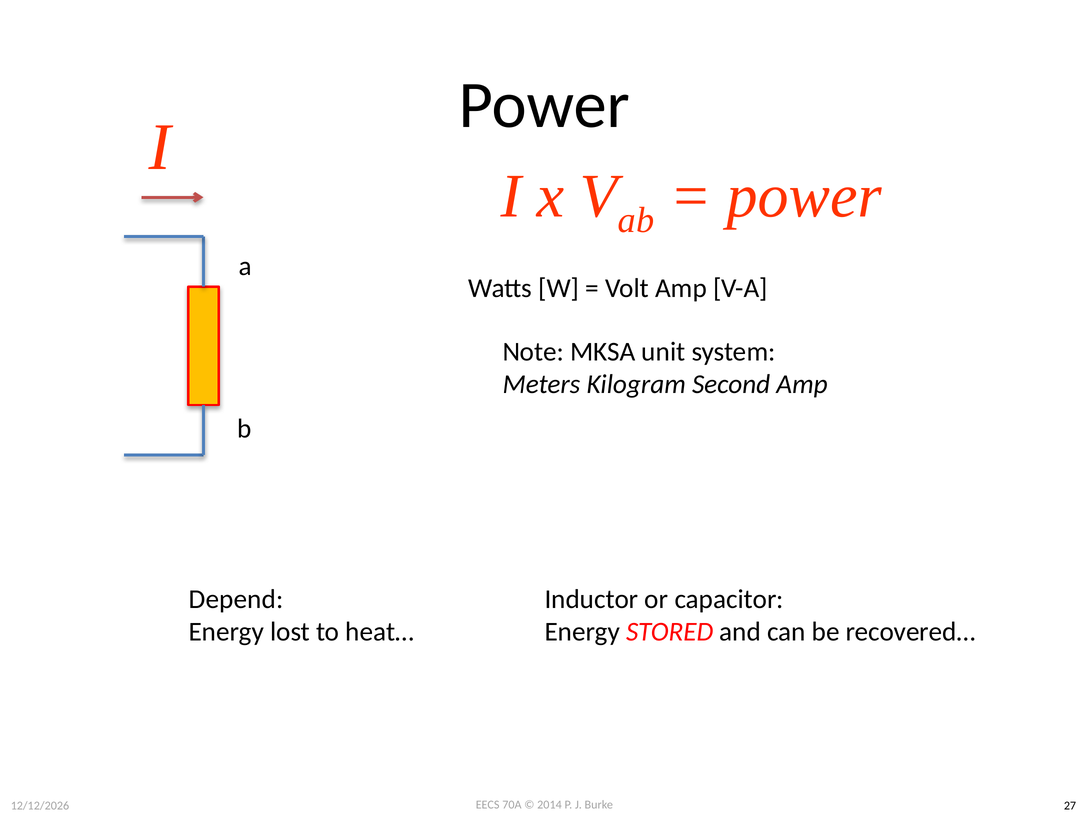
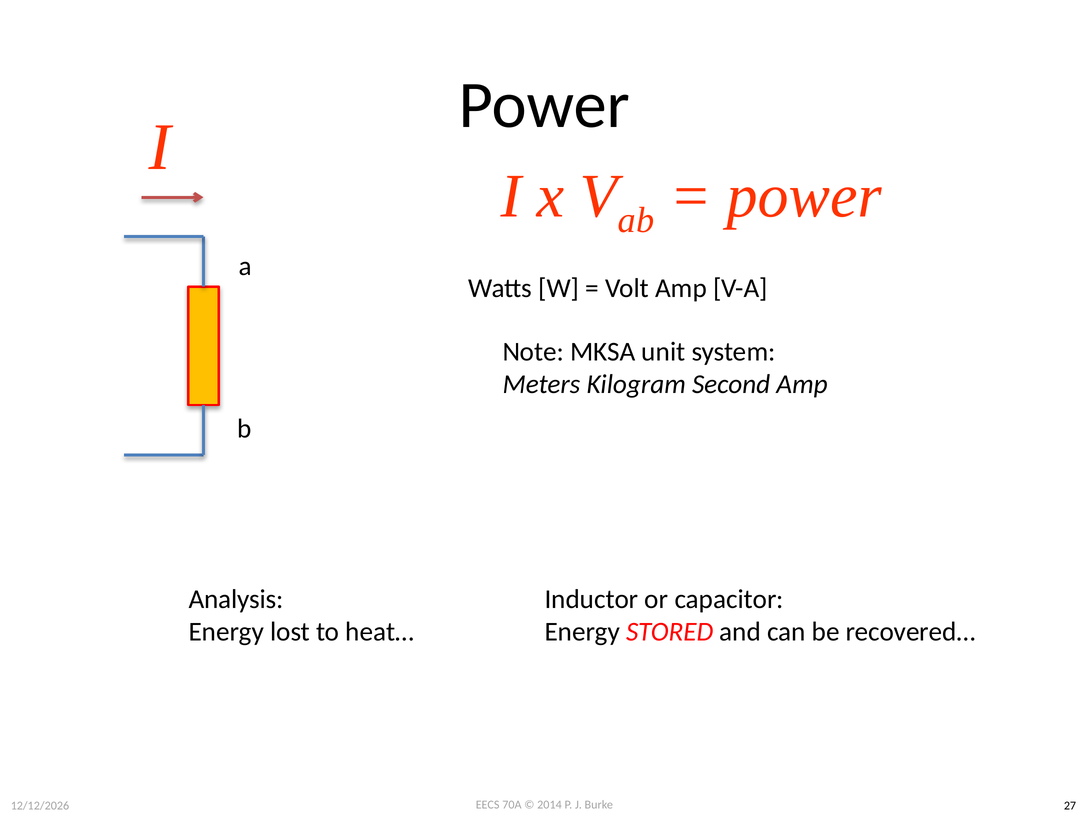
Depend: Depend -> Analysis
